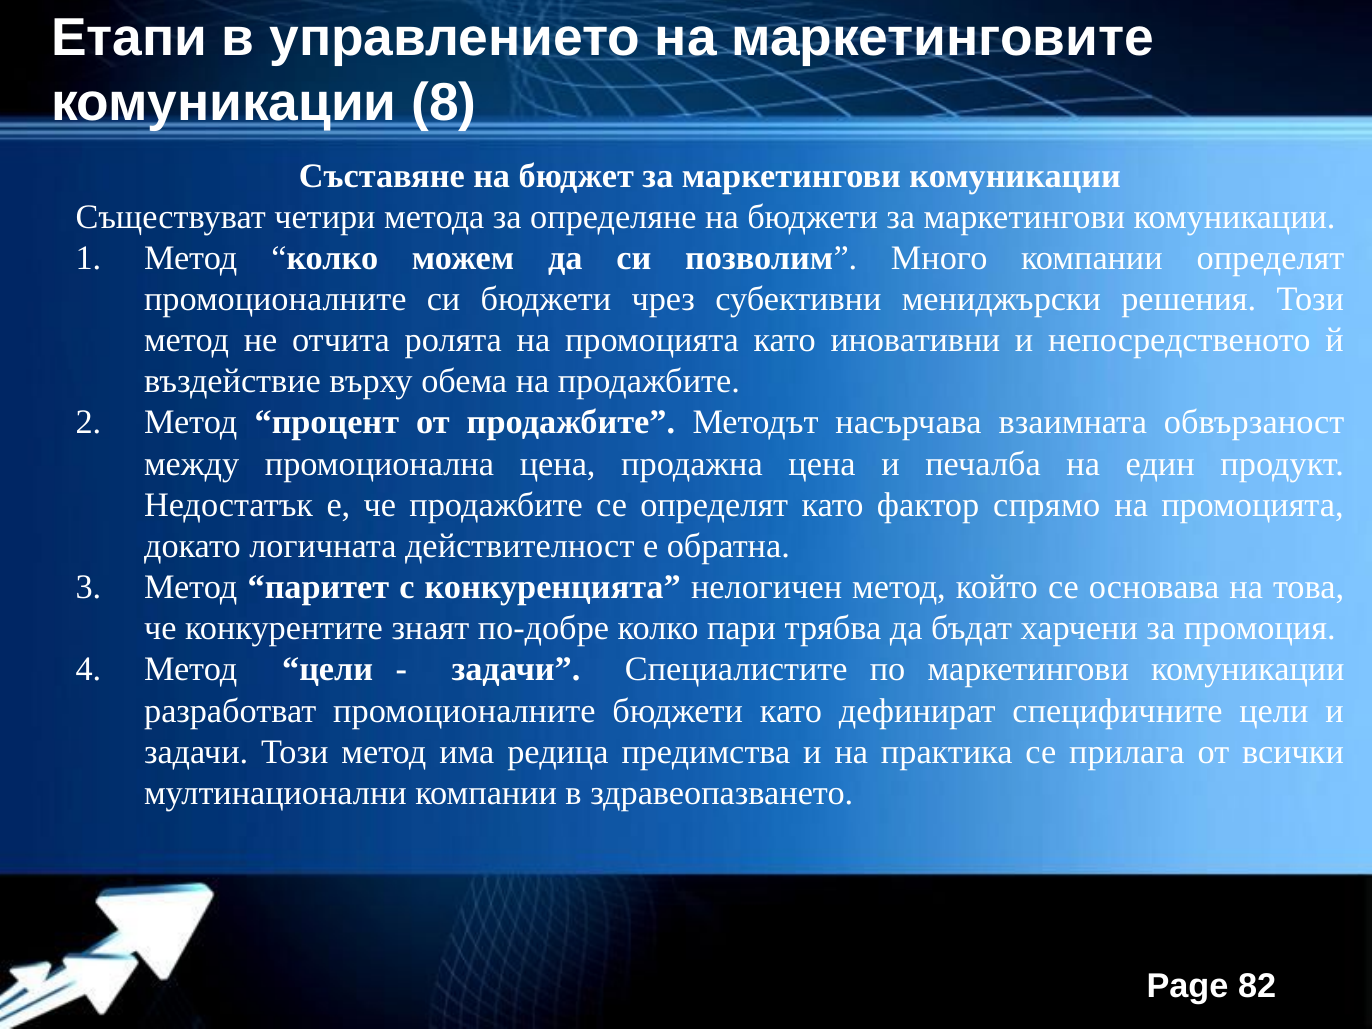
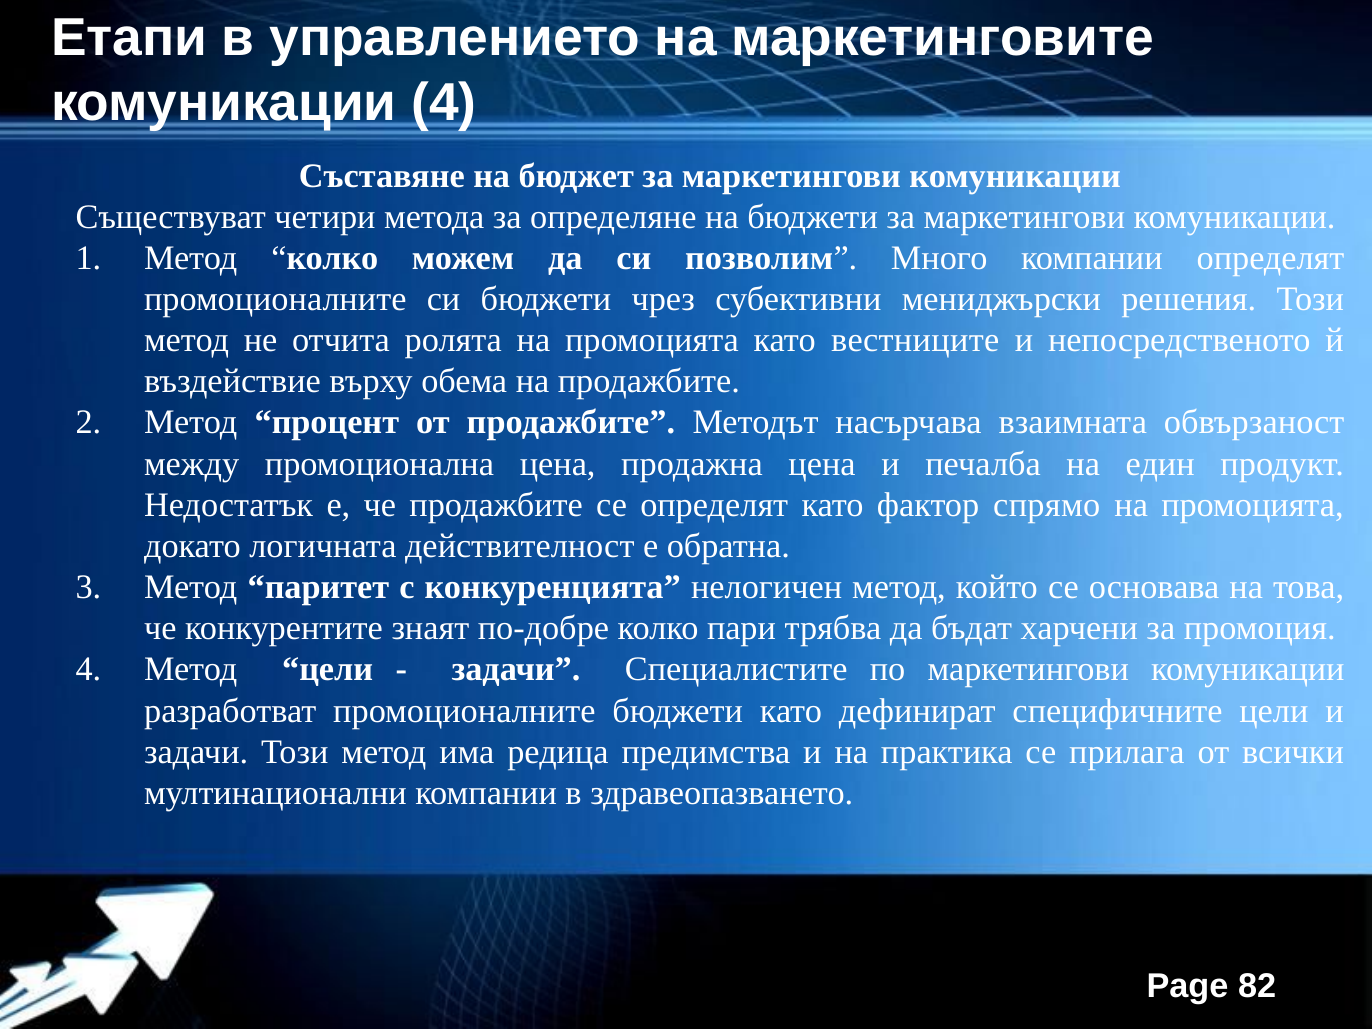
комуникации 8: 8 -> 4
иновативни: иновативни -> вестниците
